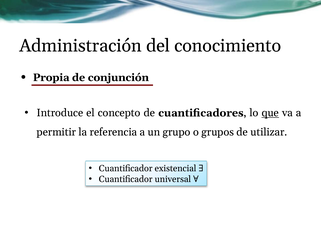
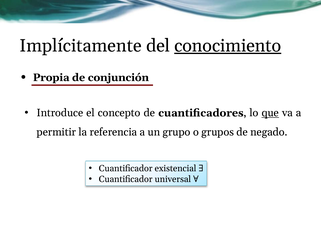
Administración: Administración -> Implícitamente
conocimiento underline: none -> present
utilizar: utilizar -> negado
